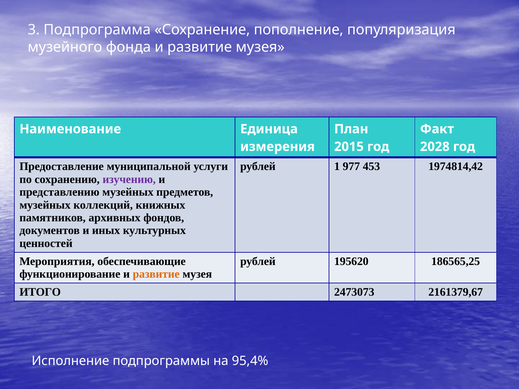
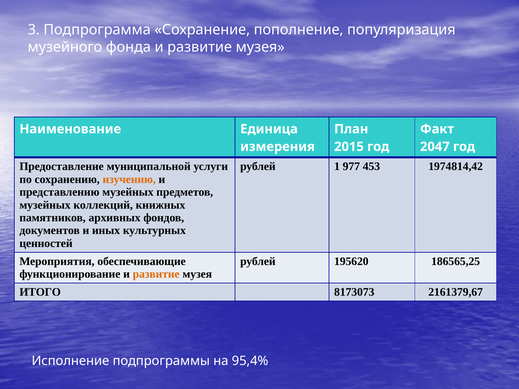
2028: 2028 -> 2047
изучению colour: purple -> orange
2473073: 2473073 -> 8173073
